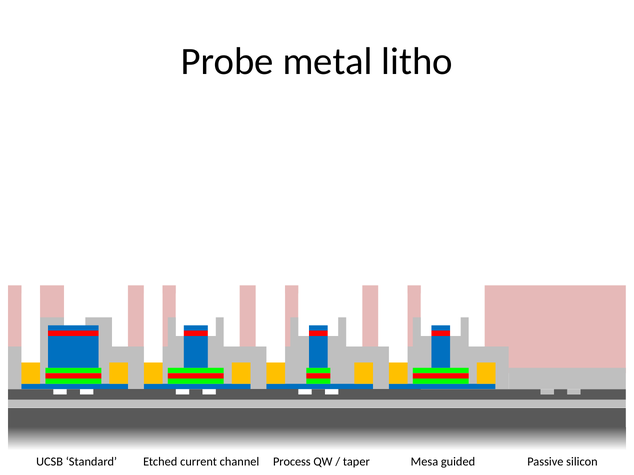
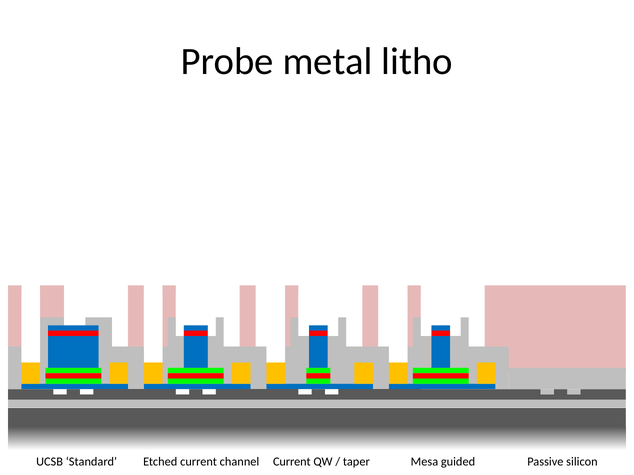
Process at (292, 462): Process -> Current
